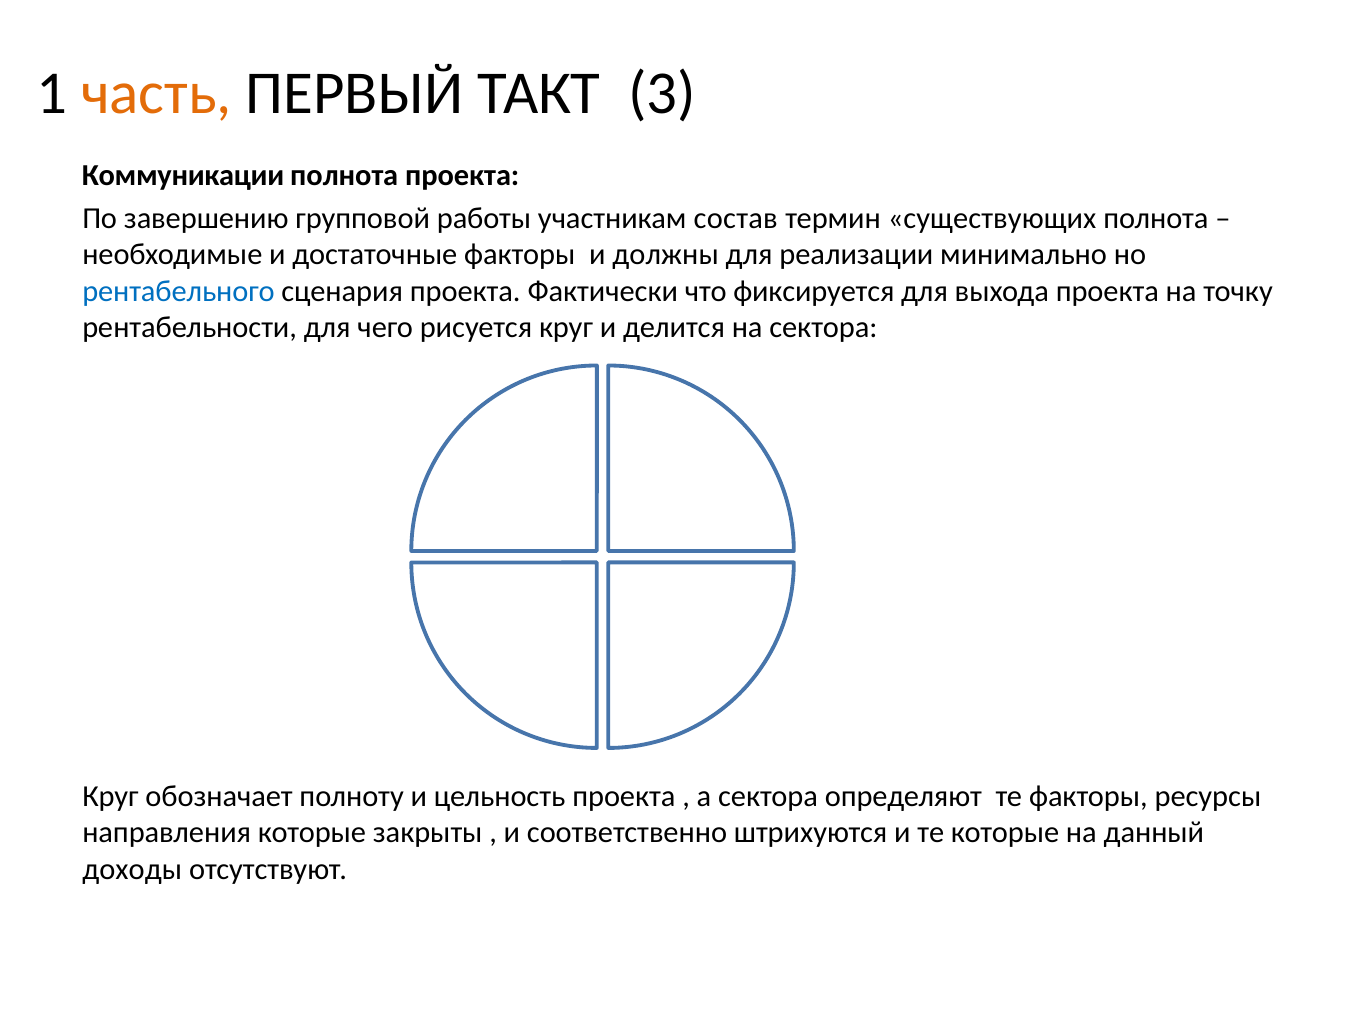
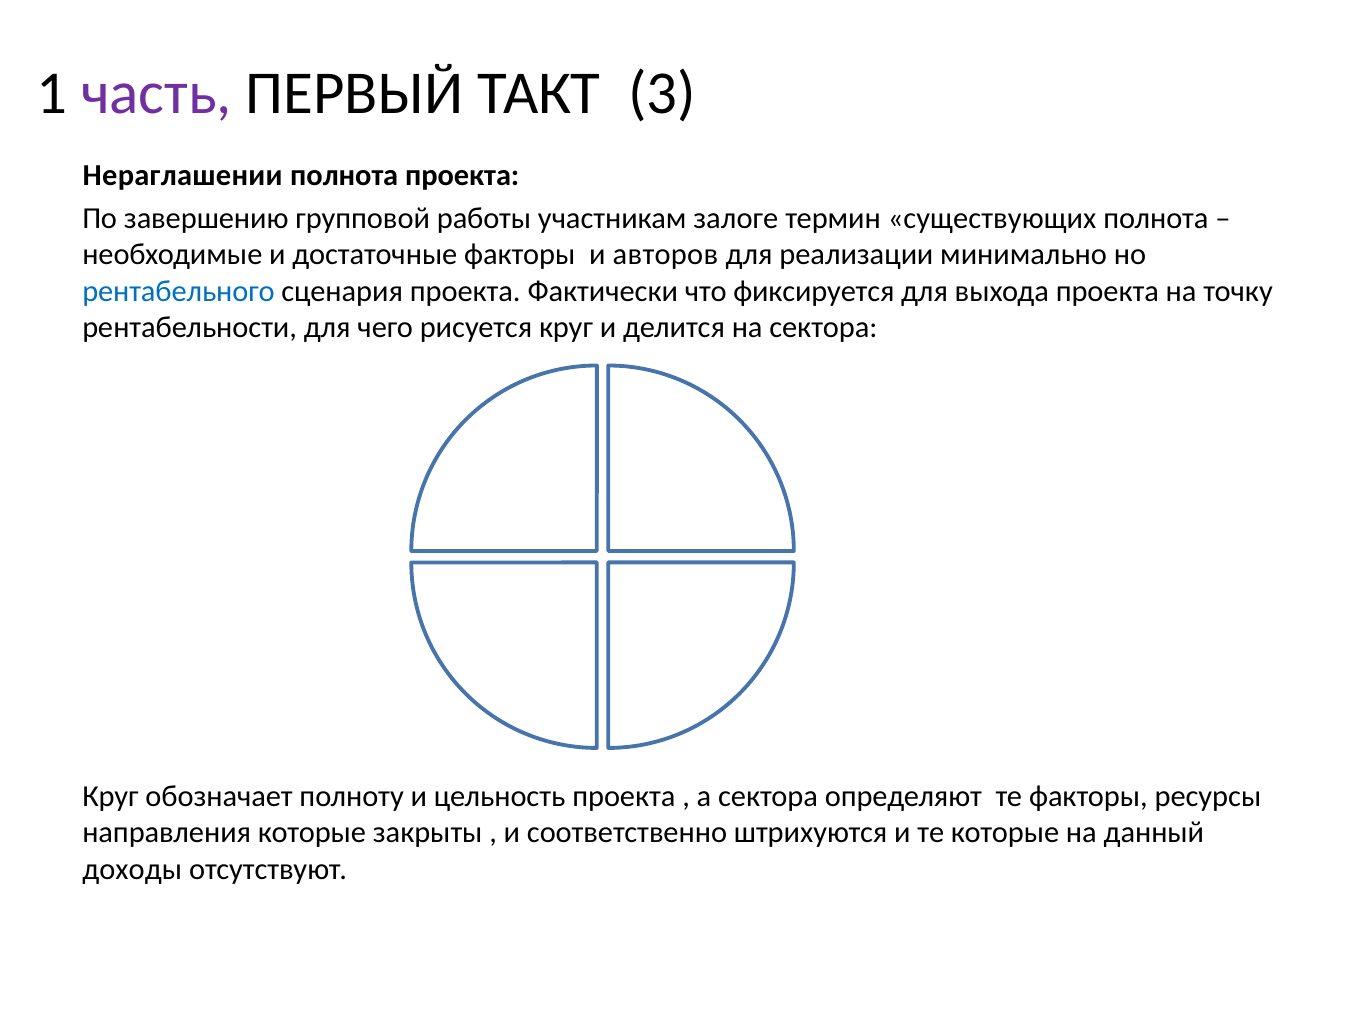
часть colour: orange -> purple
Коммуникации: Коммуникации -> Нераглашении
состав: состав -> залоге
должны: должны -> авторов
